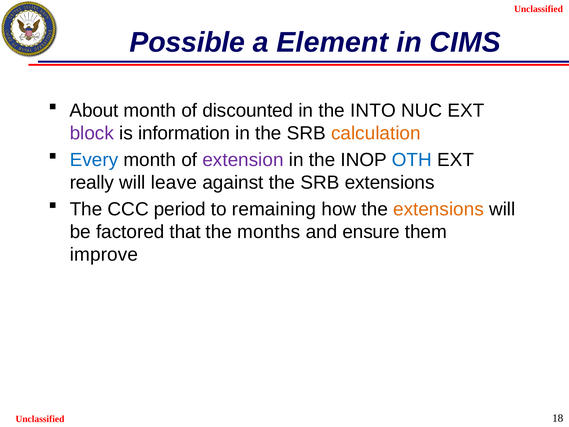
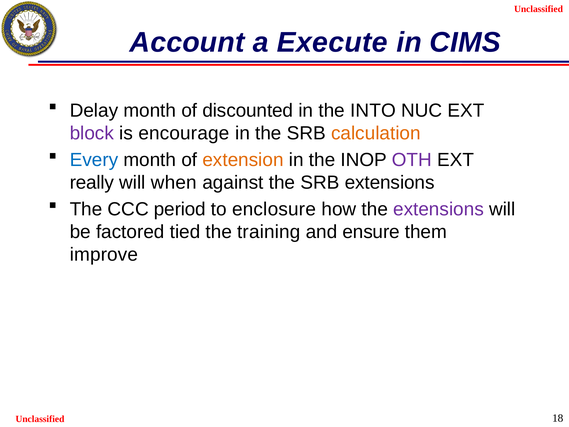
Possible: Possible -> Account
Element: Element -> Execute
About: About -> Delay
information: information -> encourage
extension colour: purple -> orange
OTH colour: blue -> purple
leave: leave -> when
remaining: remaining -> enclosure
extensions at (438, 209) colour: orange -> purple
that: that -> tied
months: months -> training
